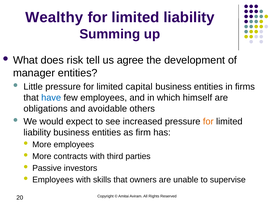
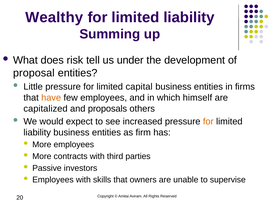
agree: agree -> under
manager: manager -> proposal
have colour: blue -> orange
obligations: obligations -> capitalized
avoidable: avoidable -> proposals
